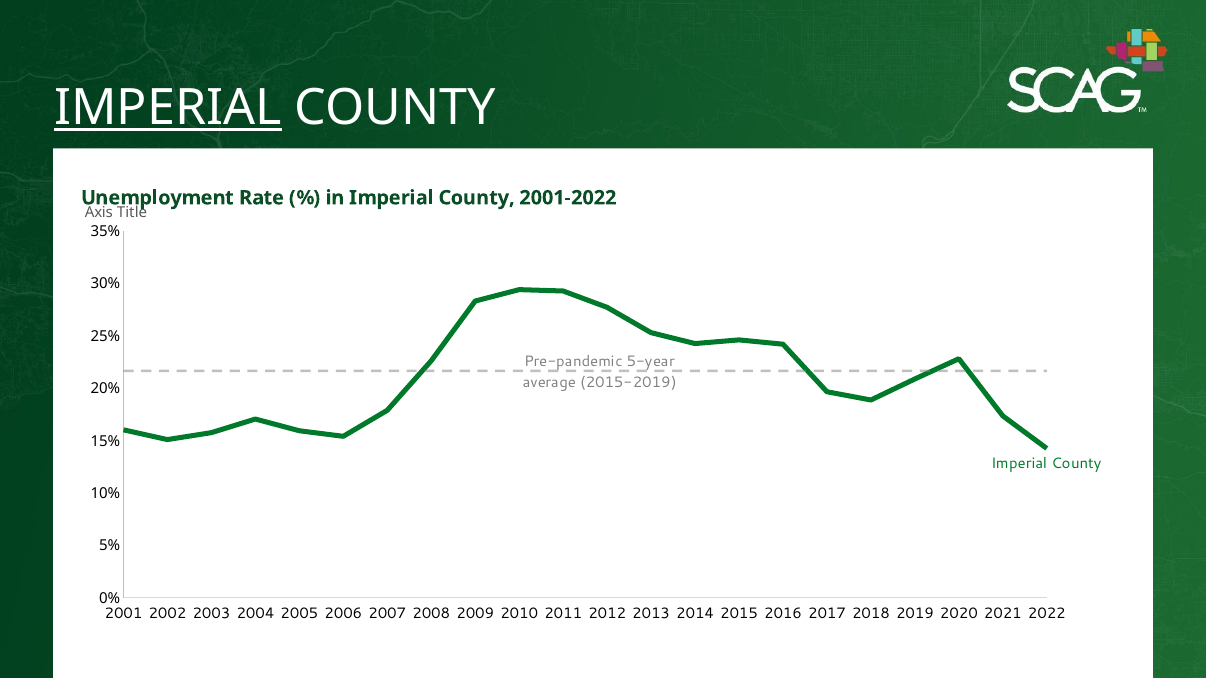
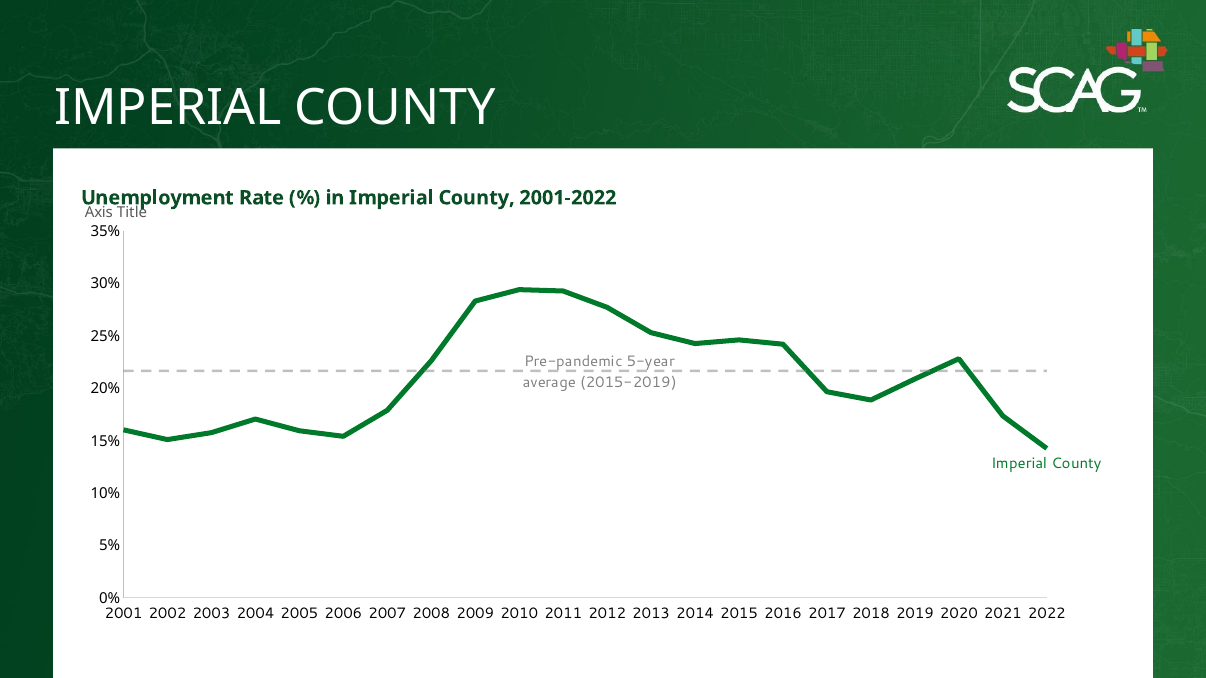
IMPERIAL at (168, 108) underline: present -> none
